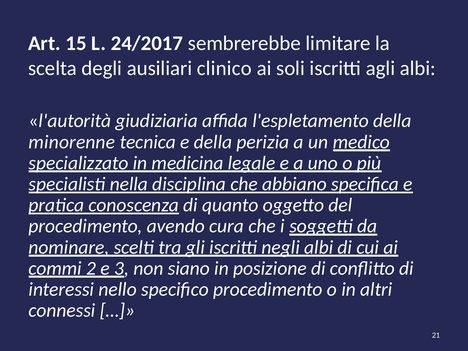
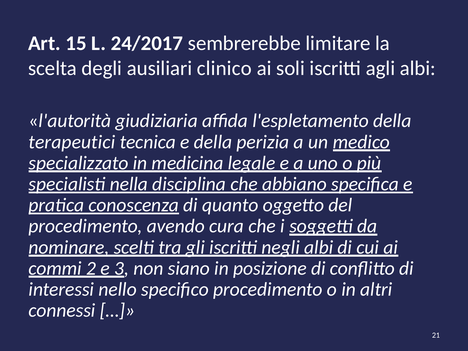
minorenne: minorenne -> terapeutici
